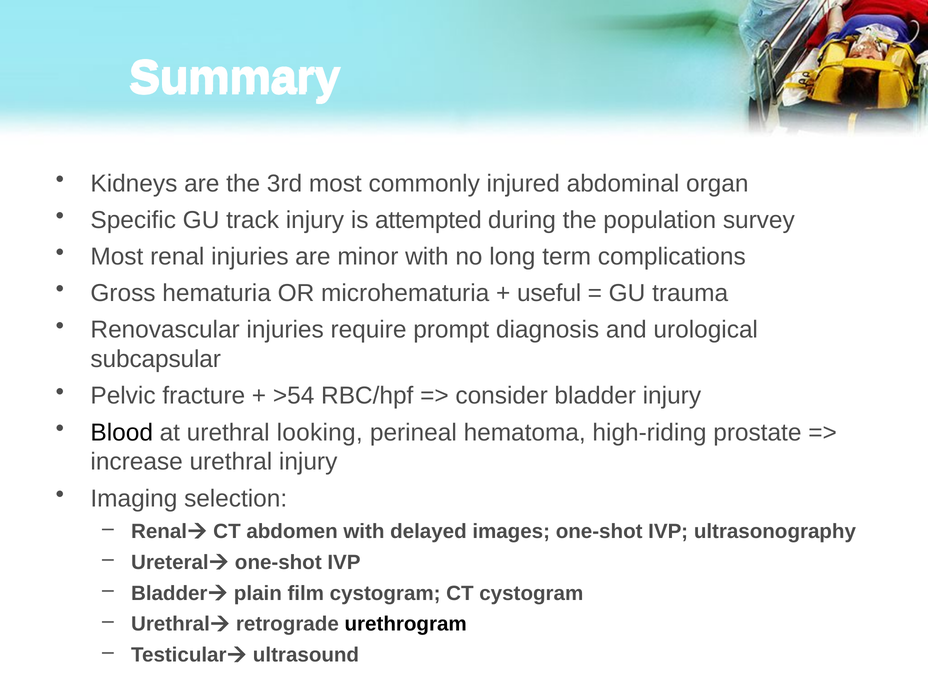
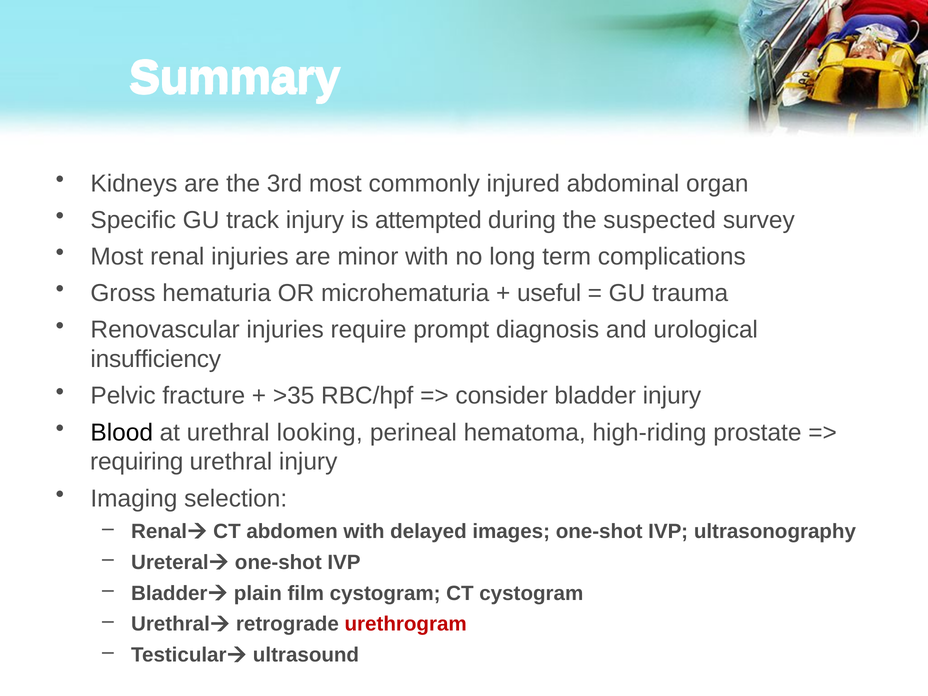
population: population -> suspected
subcapsular: subcapsular -> insufficiency
>54: >54 -> >35
increase: increase -> requiring
urethrogram colour: black -> red
